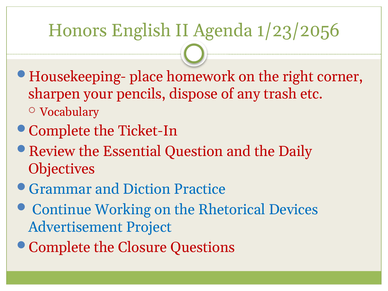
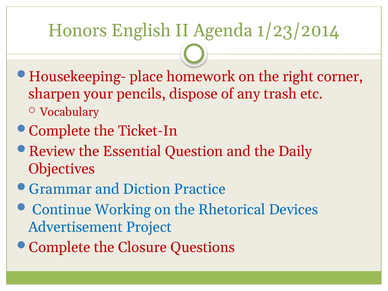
1/23/2056: 1/23/2056 -> 1/23/2014
